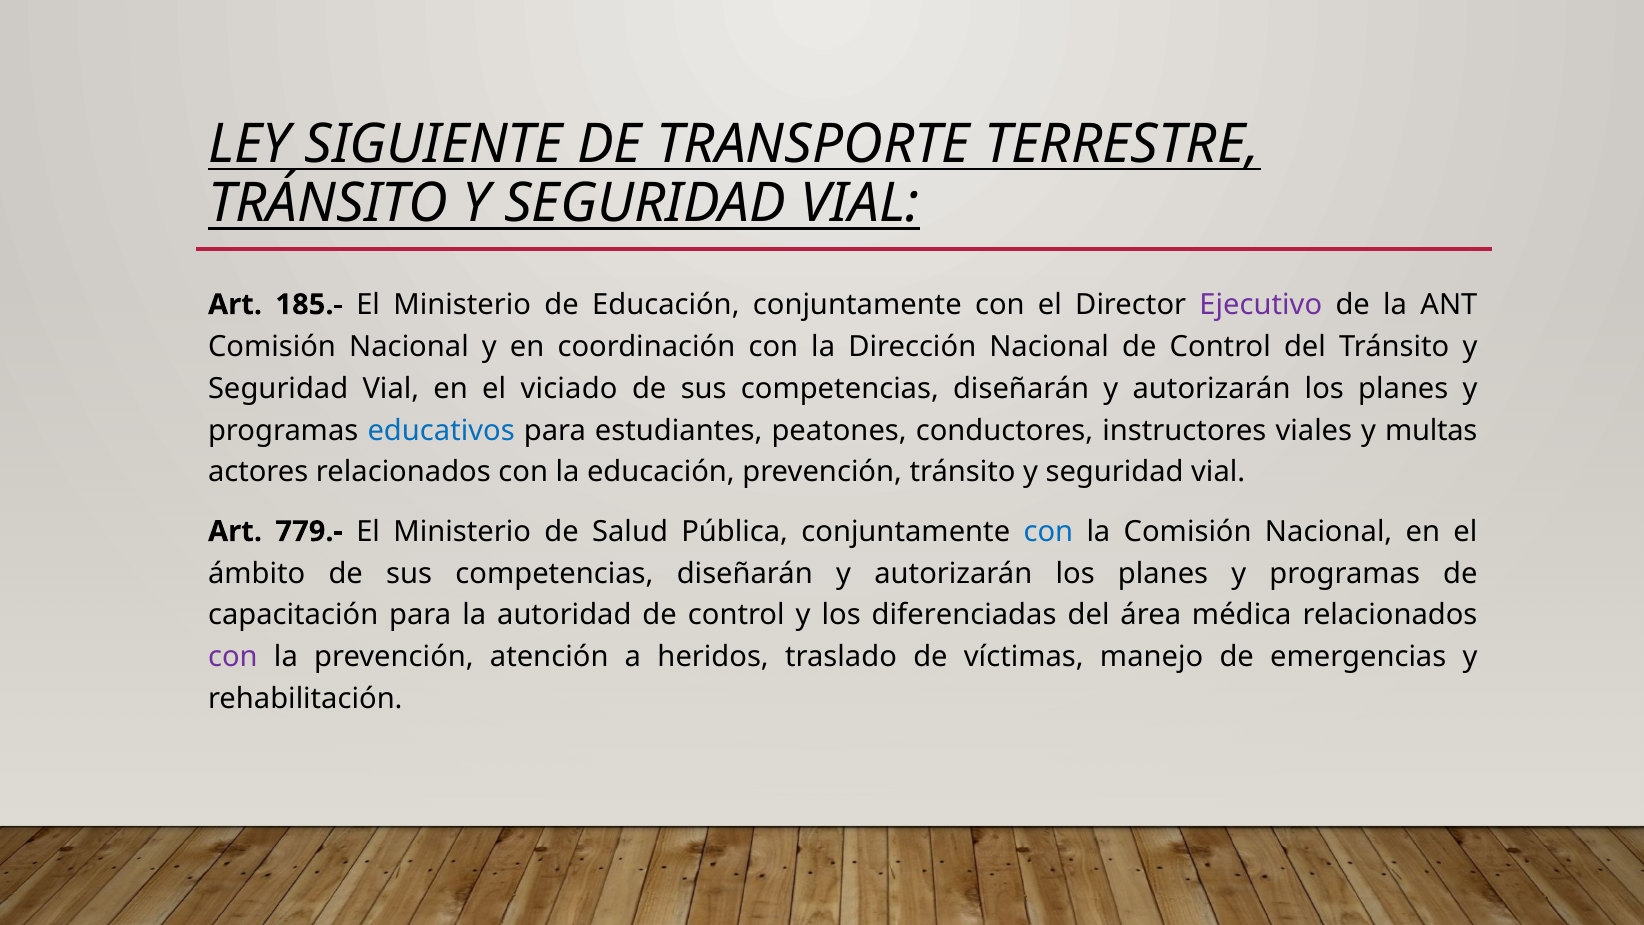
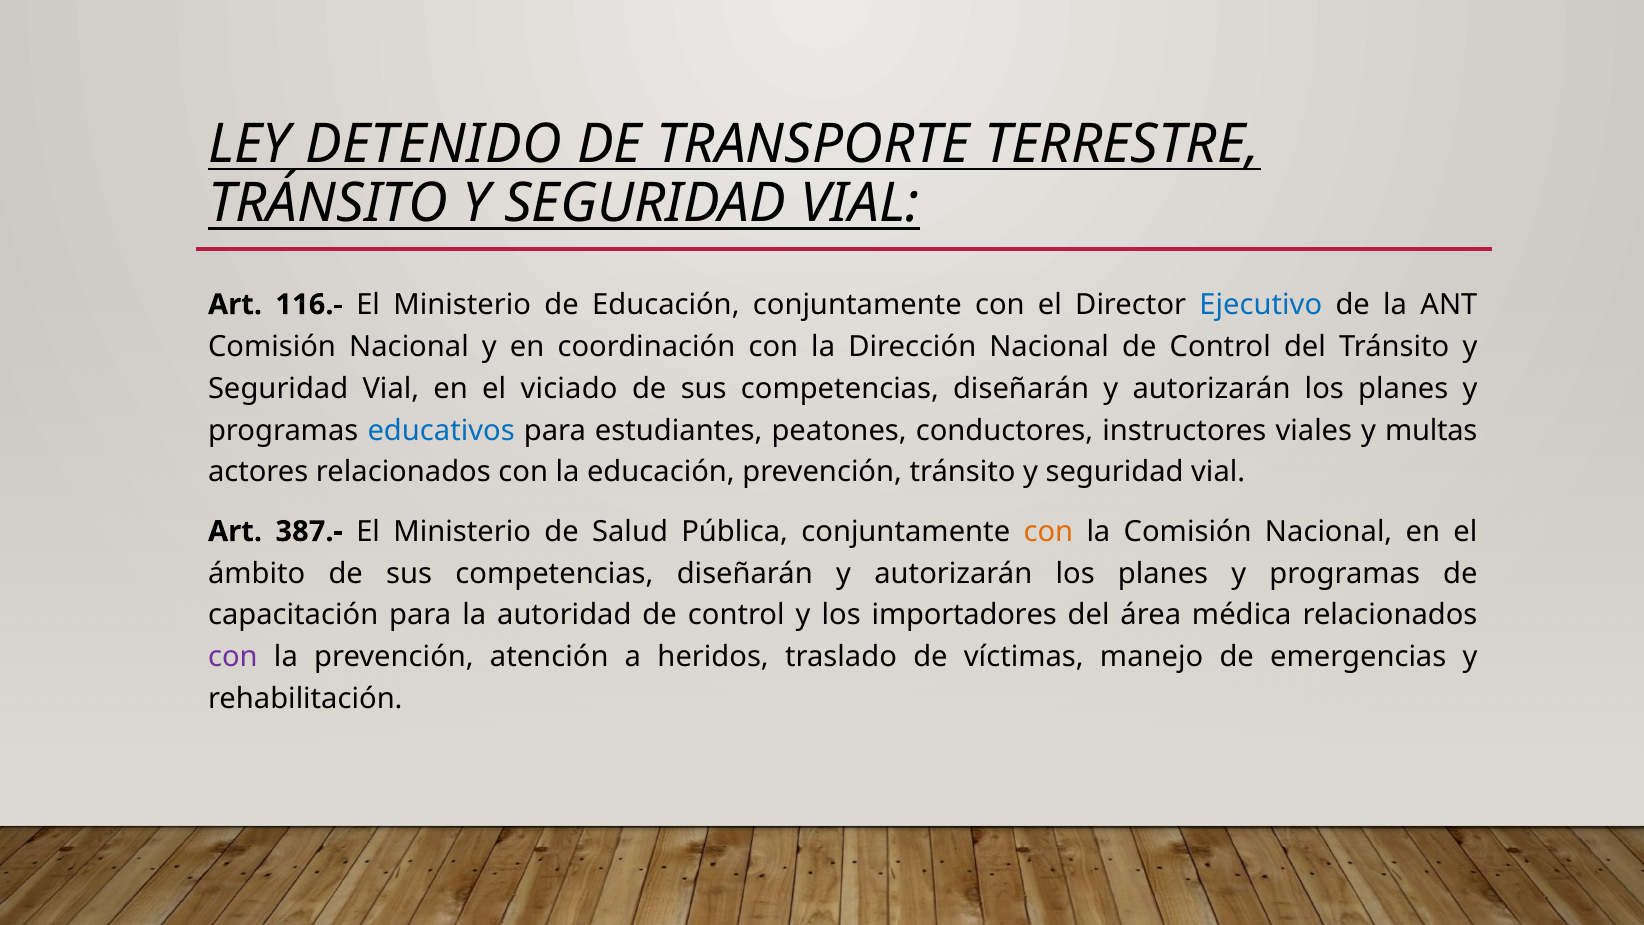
SIGUIENTE: SIGUIENTE -> DETENIDO
185.-: 185.- -> 116.-
Ejecutivo colour: purple -> blue
779.-: 779.- -> 387.-
con at (1048, 531) colour: blue -> orange
diferenciadas: diferenciadas -> importadores
